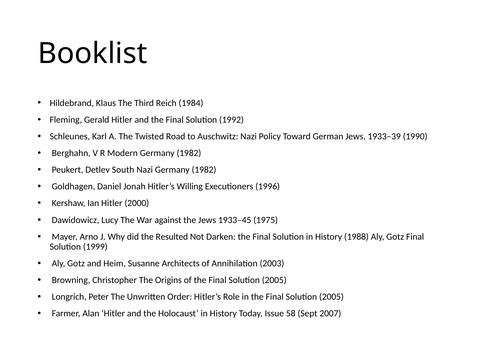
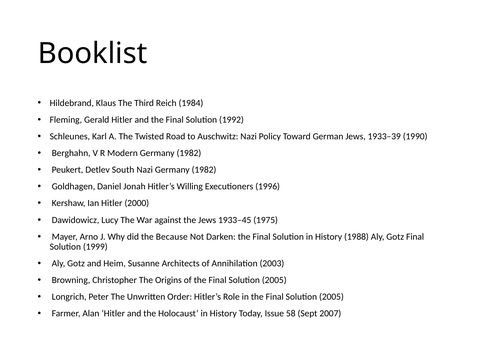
Resulted: Resulted -> Because
